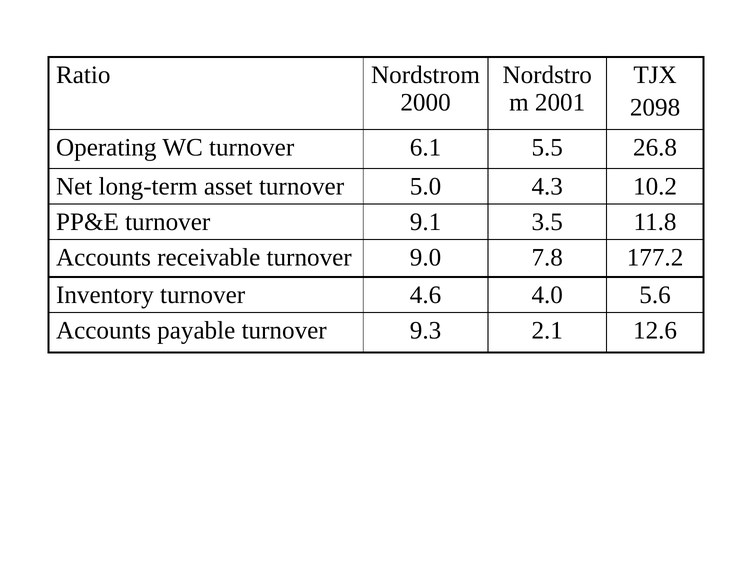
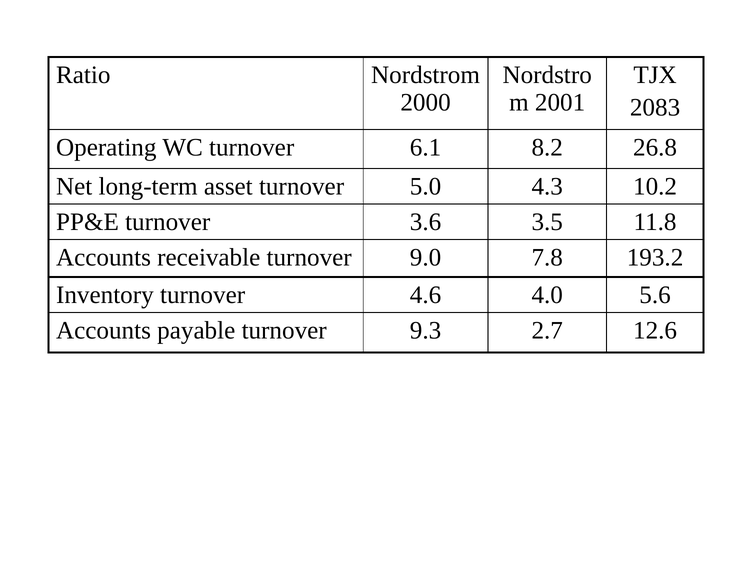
2098: 2098 -> 2083
5.5: 5.5 -> 8.2
9.1: 9.1 -> 3.6
177.2: 177.2 -> 193.2
2.1: 2.1 -> 2.7
